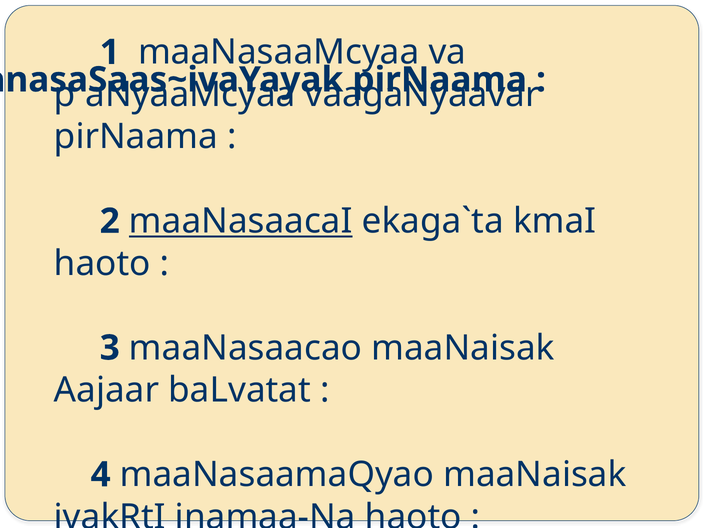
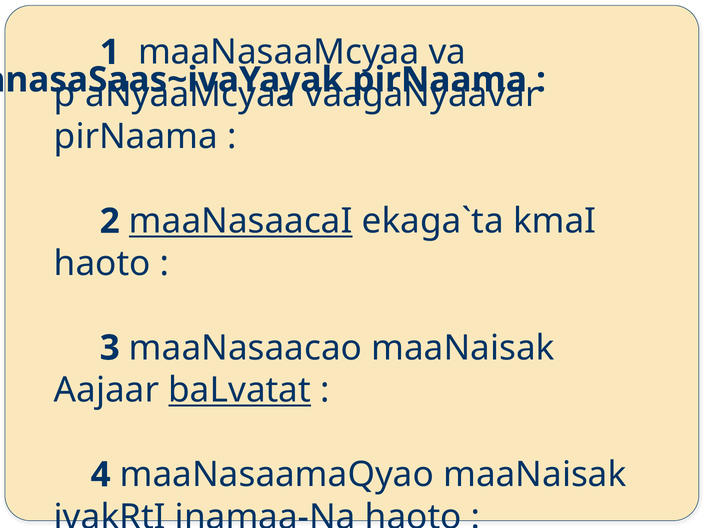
baLvatat underline: none -> present
